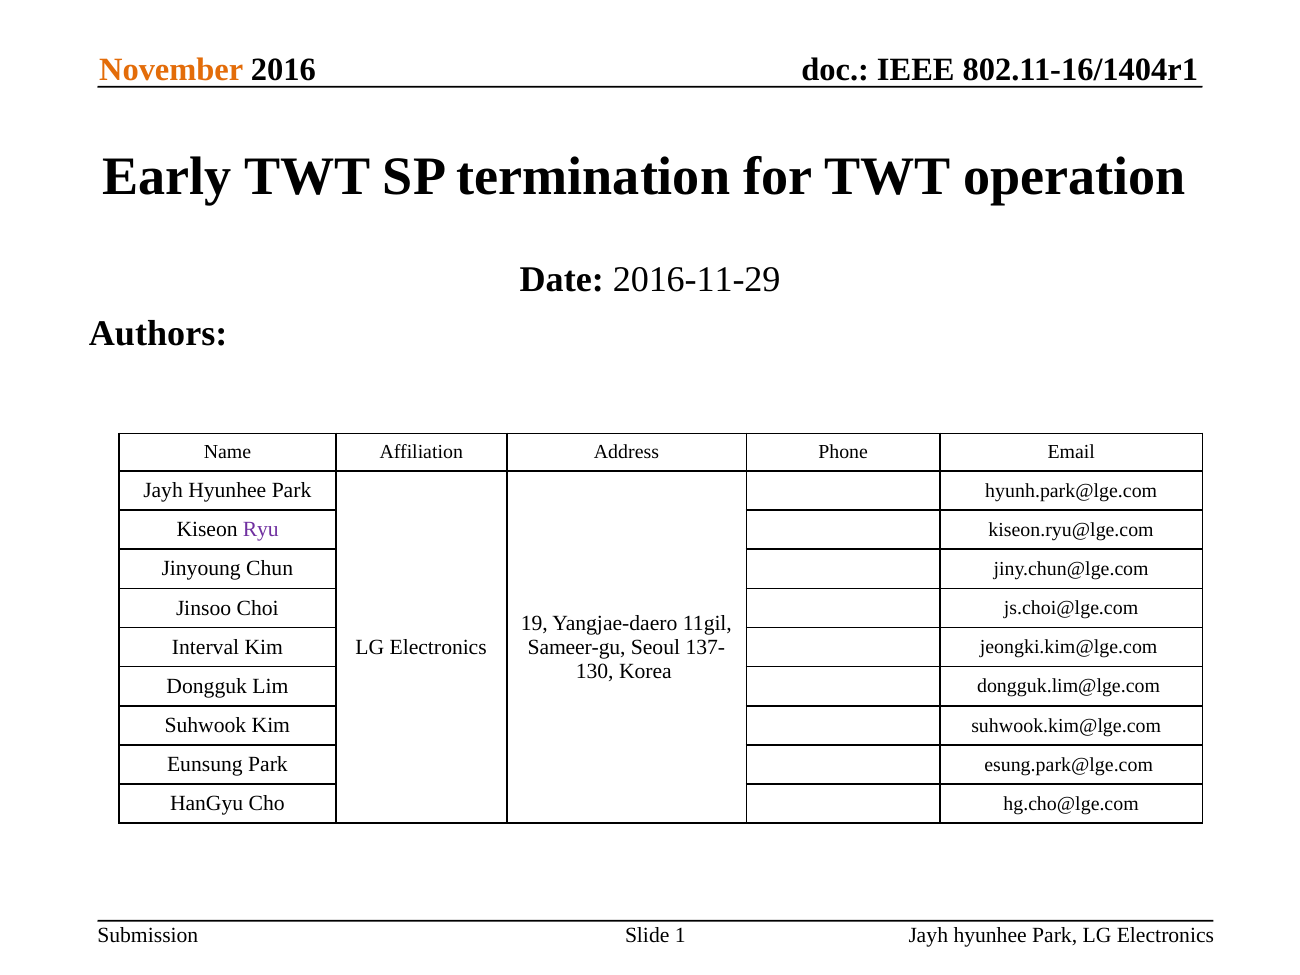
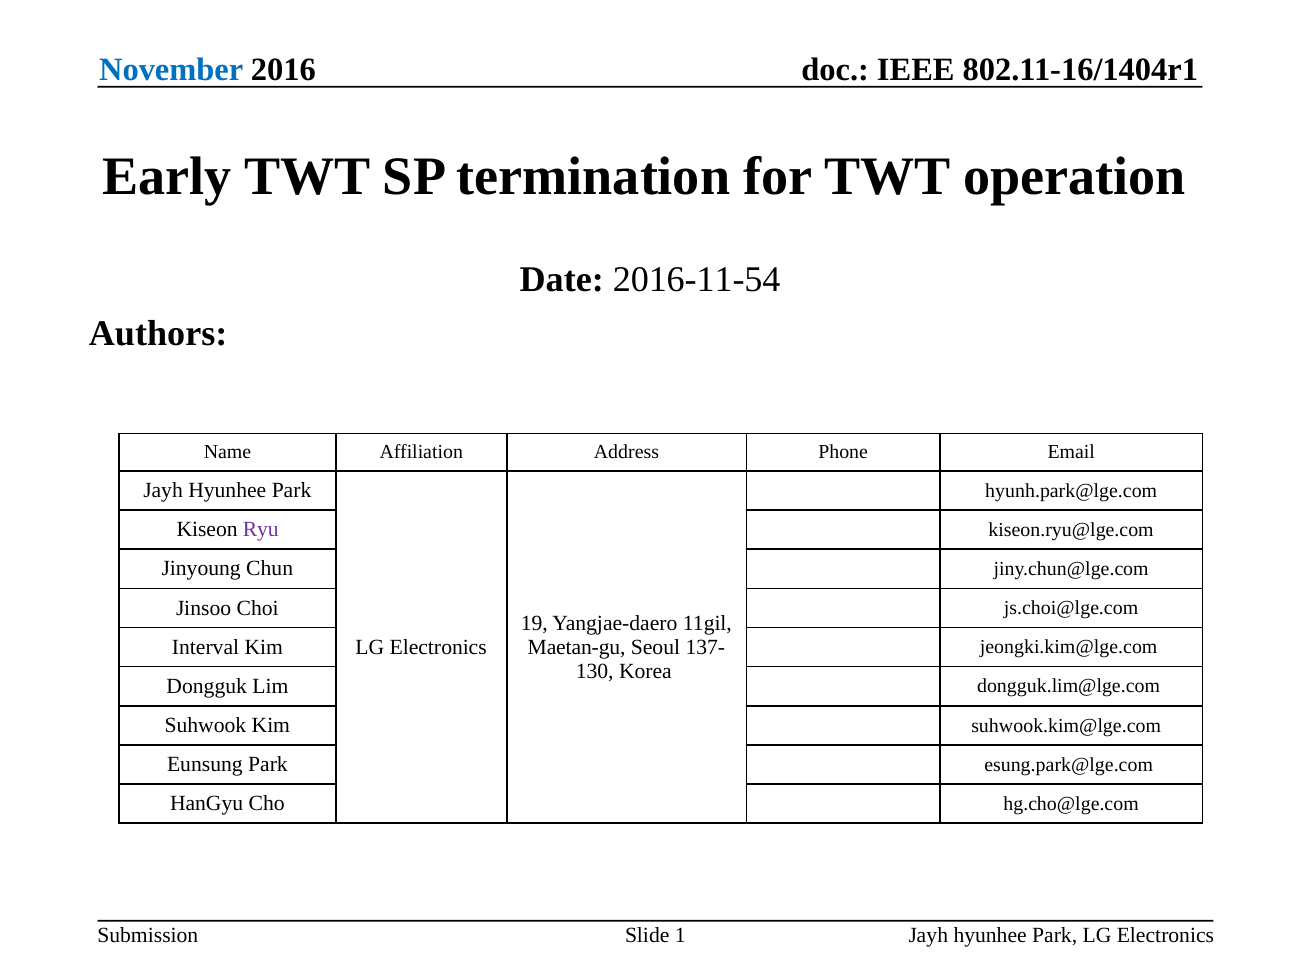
November colour: orange -> blue
2016-11-29: 2016-11-29 -> 2016-11-54
Sameer-gu: Sameer-gu -> Maetan-gu
